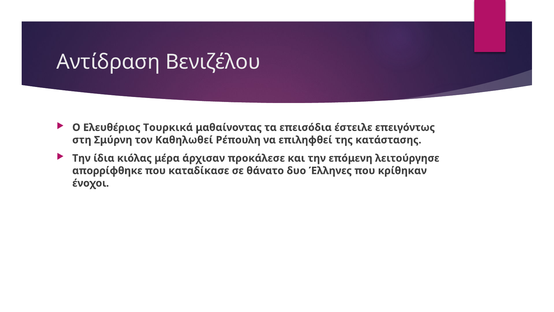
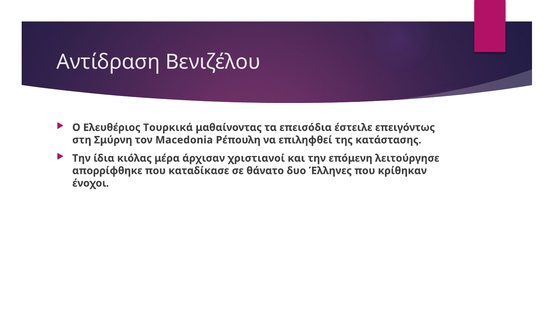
Καθηλωθεί: Καθηλωθεί -> Macedonia
προκάλεσε: προκάλεσε -> χριστιανοί
